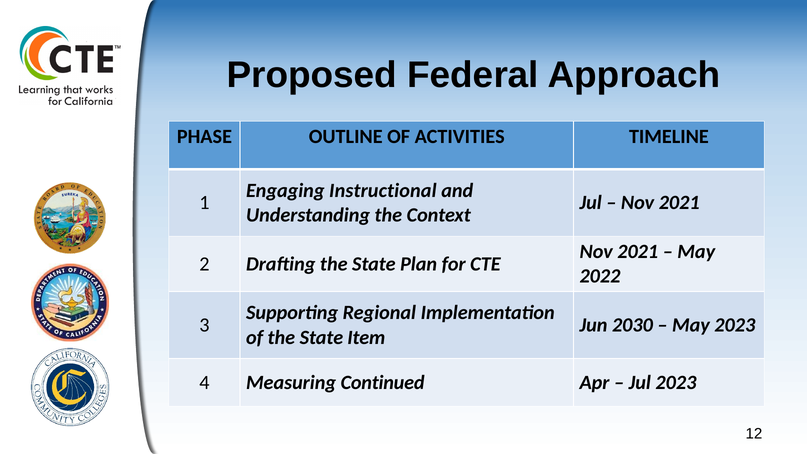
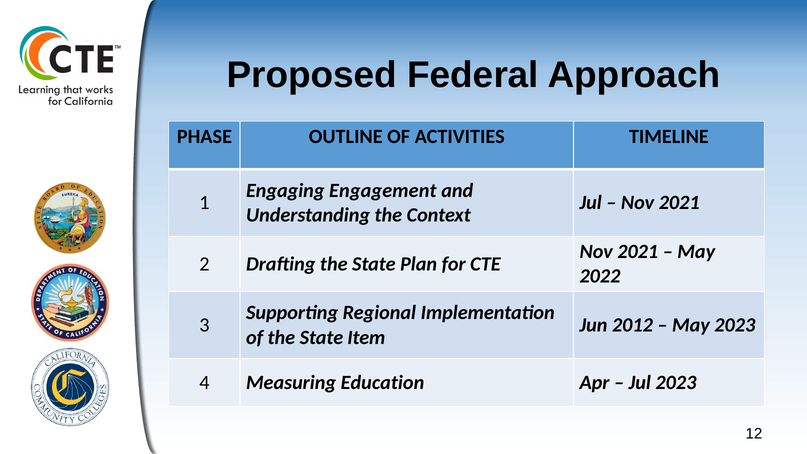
Instructional: Instructional -> Engagement
2030: 2030 -> 2012
Continued: Continued -> Education
